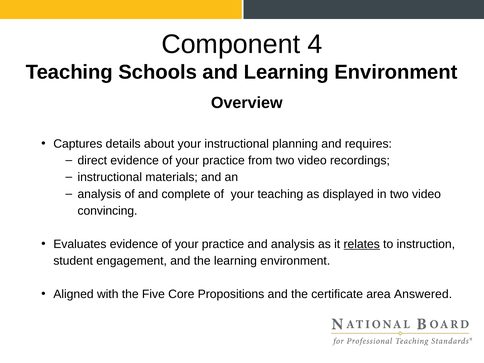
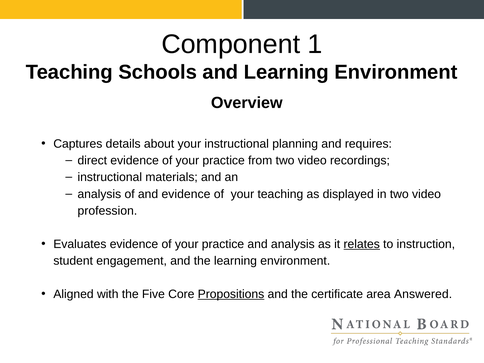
4: 4 -> 1
and complete: complete -> evidence
convincing: convincing -> profession
Propositions underline: none -> present
